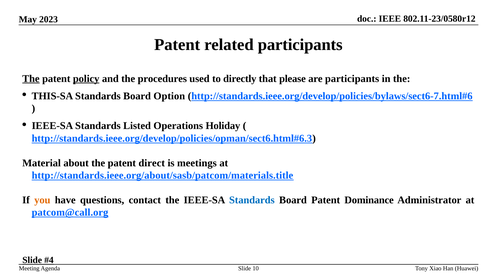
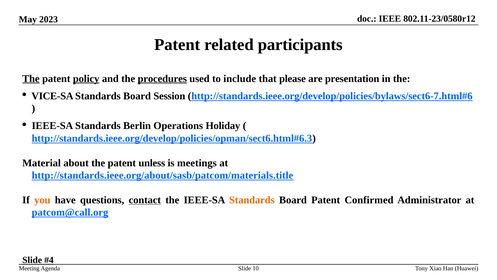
procedures underline: none -> present
directly: directly -> include
are participants: participants -> presentation
THIS-SA: THIS-SA -> VICE-SA
Option: Option -> Session
Listed: Listed -> Berlin
direct: direct -> unless
contact underline: none -> present
Standards at (252, 200) colour: blue -> orange
Dominance: Dominance -> Confirmed
